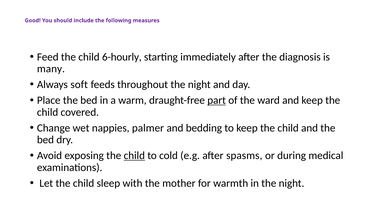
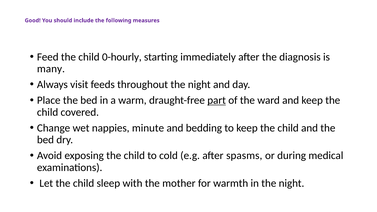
6-hourly: 6-hourly -> 0-hourly
soft: soft -> visit
palmer: palmer -> minute
child at (134, 156) underline: present -> none
